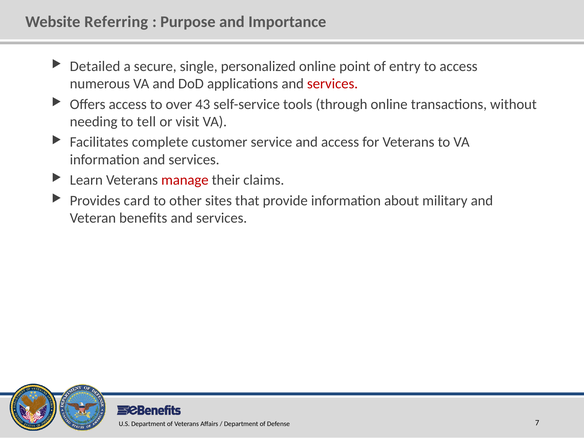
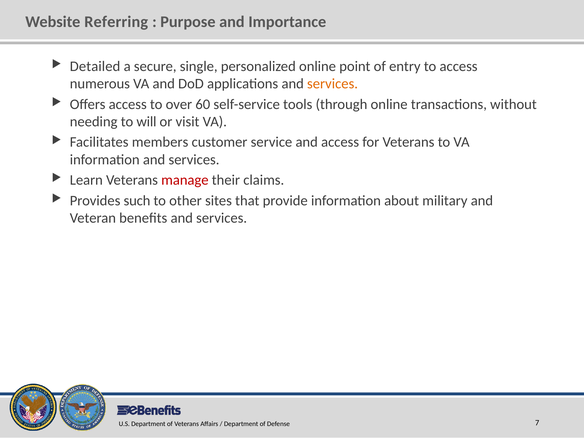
services at (333, 84) colour: red -> orange
43: 43 -> 60
tell: tell -> will
complete: complete -> members
card: card -> such
